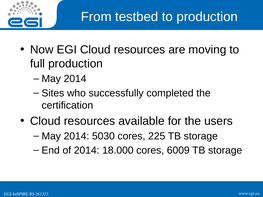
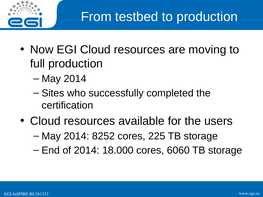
5030: 5030 -> 8252
6009: 6009 -> 6060
